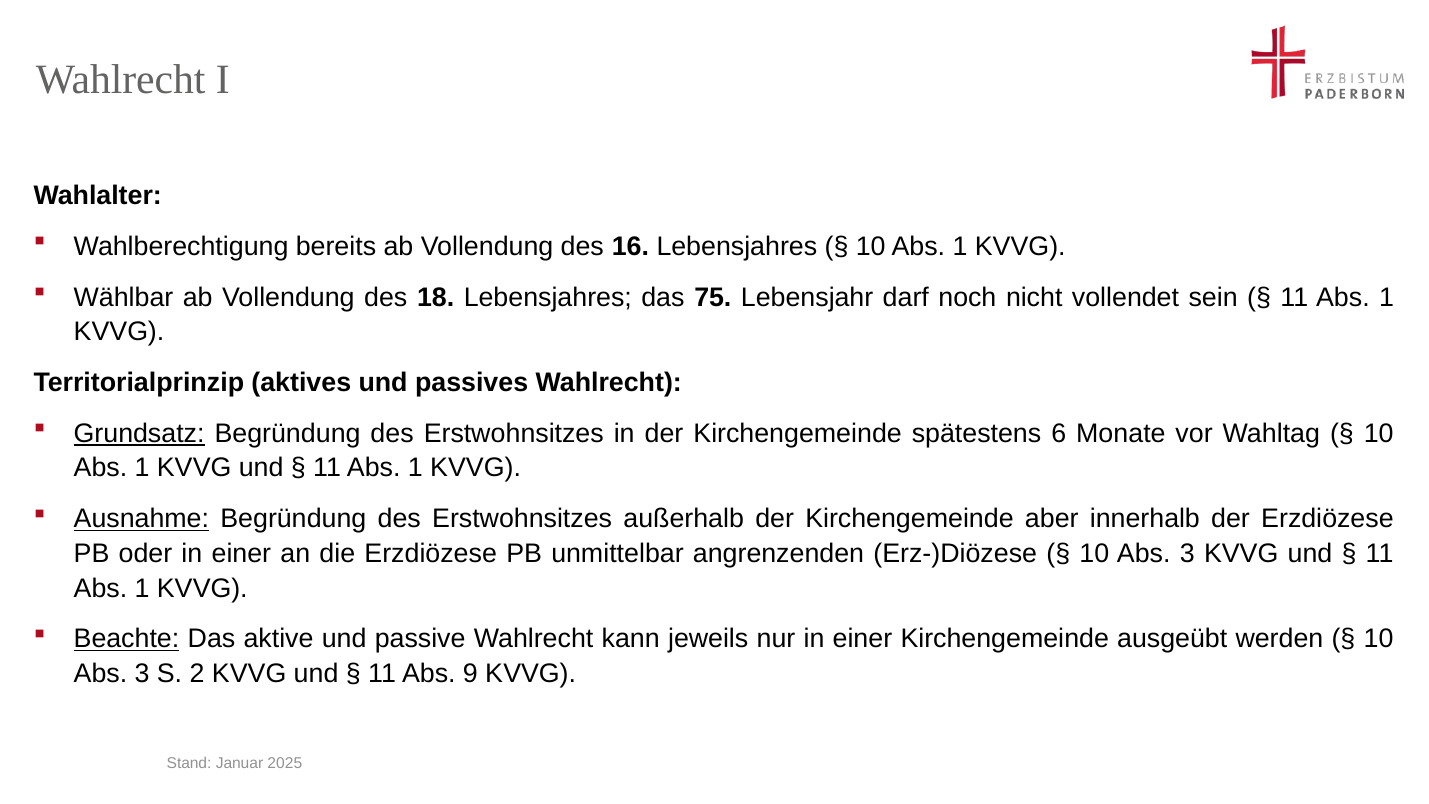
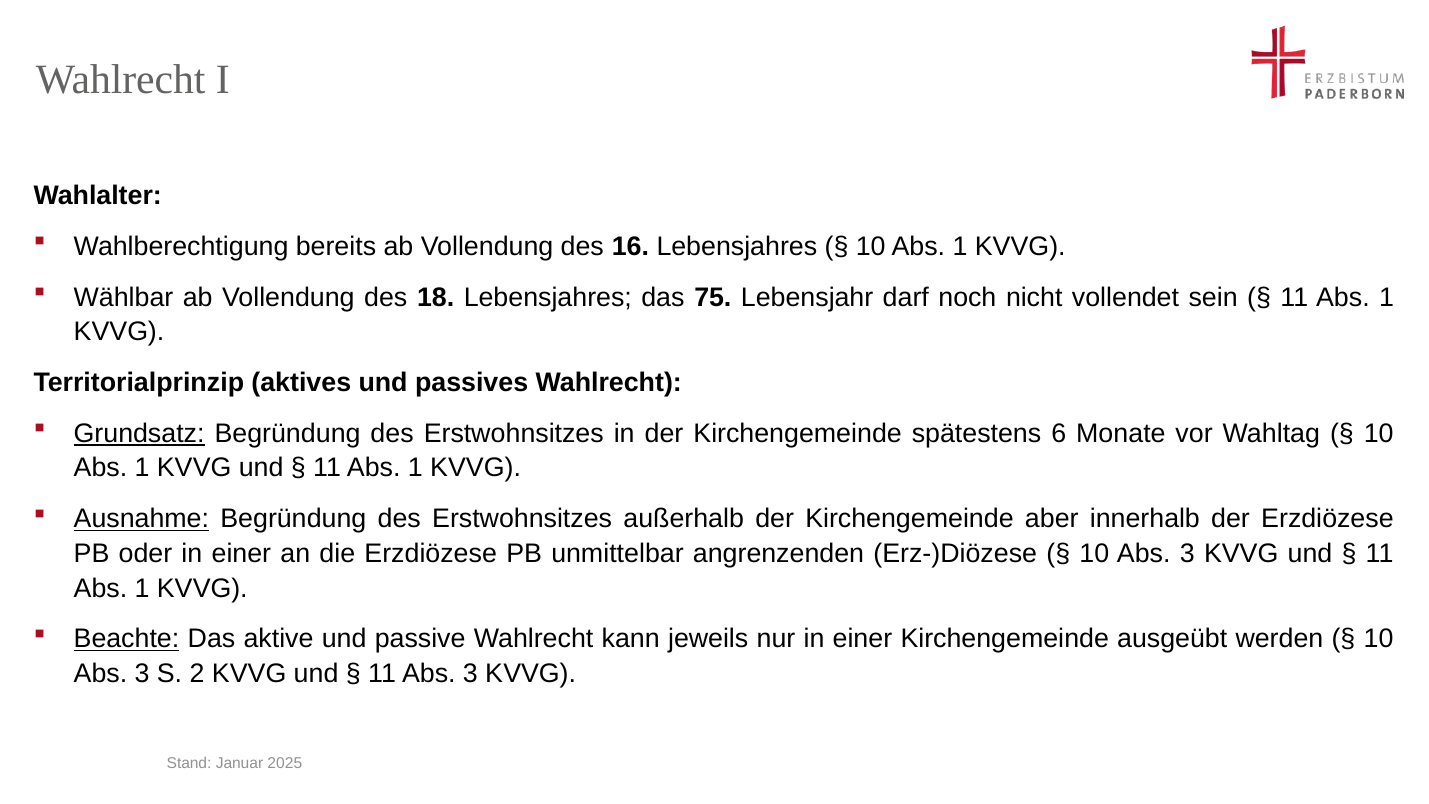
11 Abs 9: 9 -> 3
